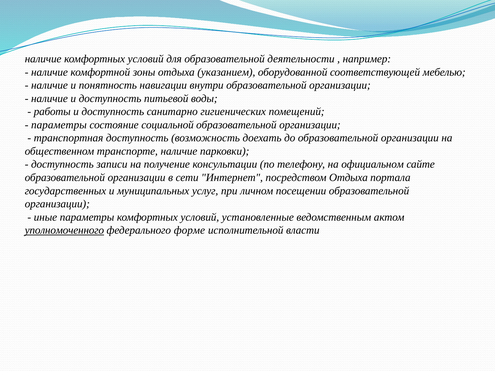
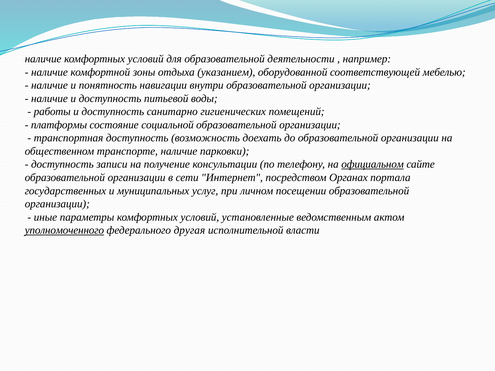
параметры at (59, 125): параметры -> платформы
официальном underline: none -> present
посредством Отдыха: Отдыха -> Органах
форме: форме -> другая
